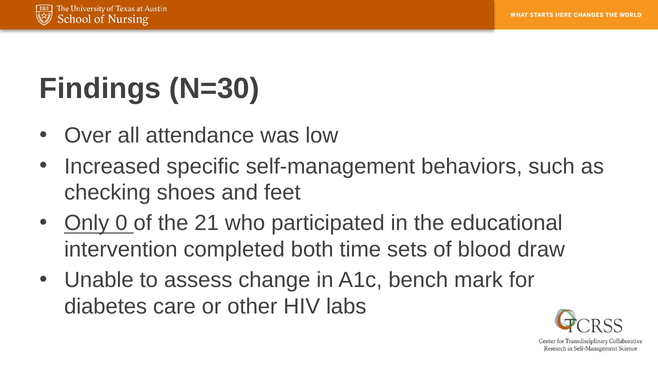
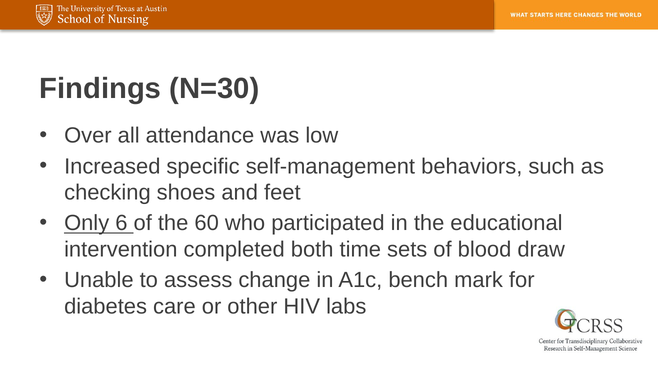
0: 0 -> 6
21: 21 -> 60
